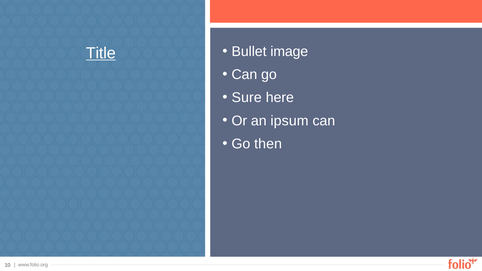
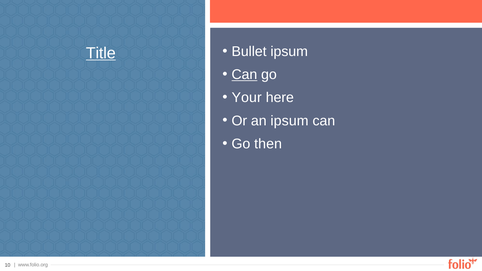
Bullet image: image -> ipsum
Can at (244, 75) underline: none -> present
Sure: Sure -> Your
